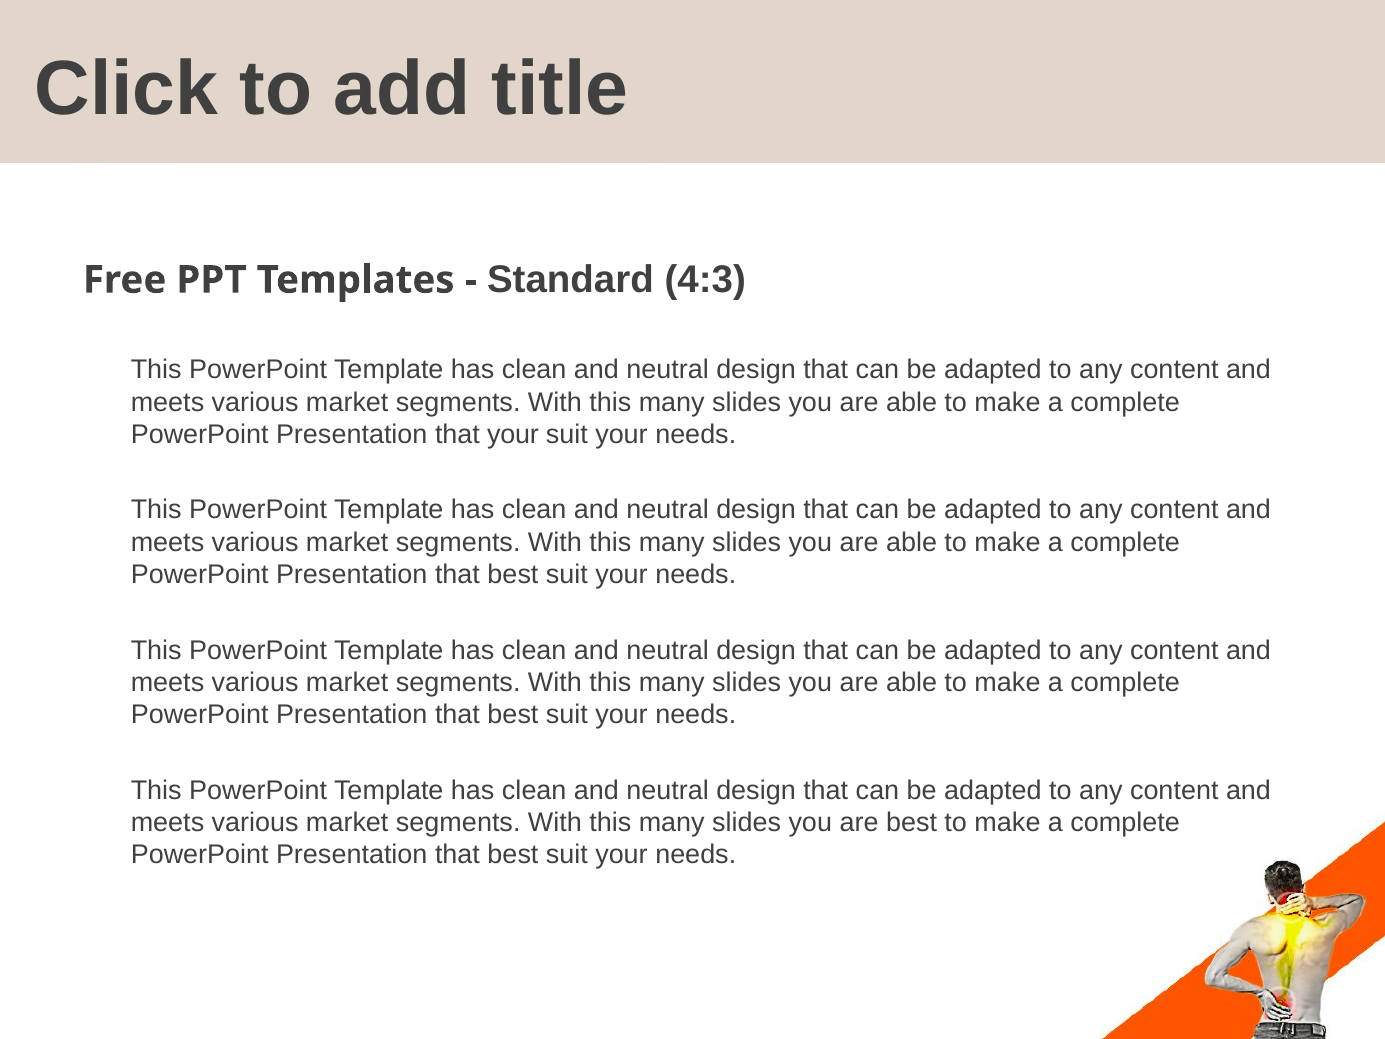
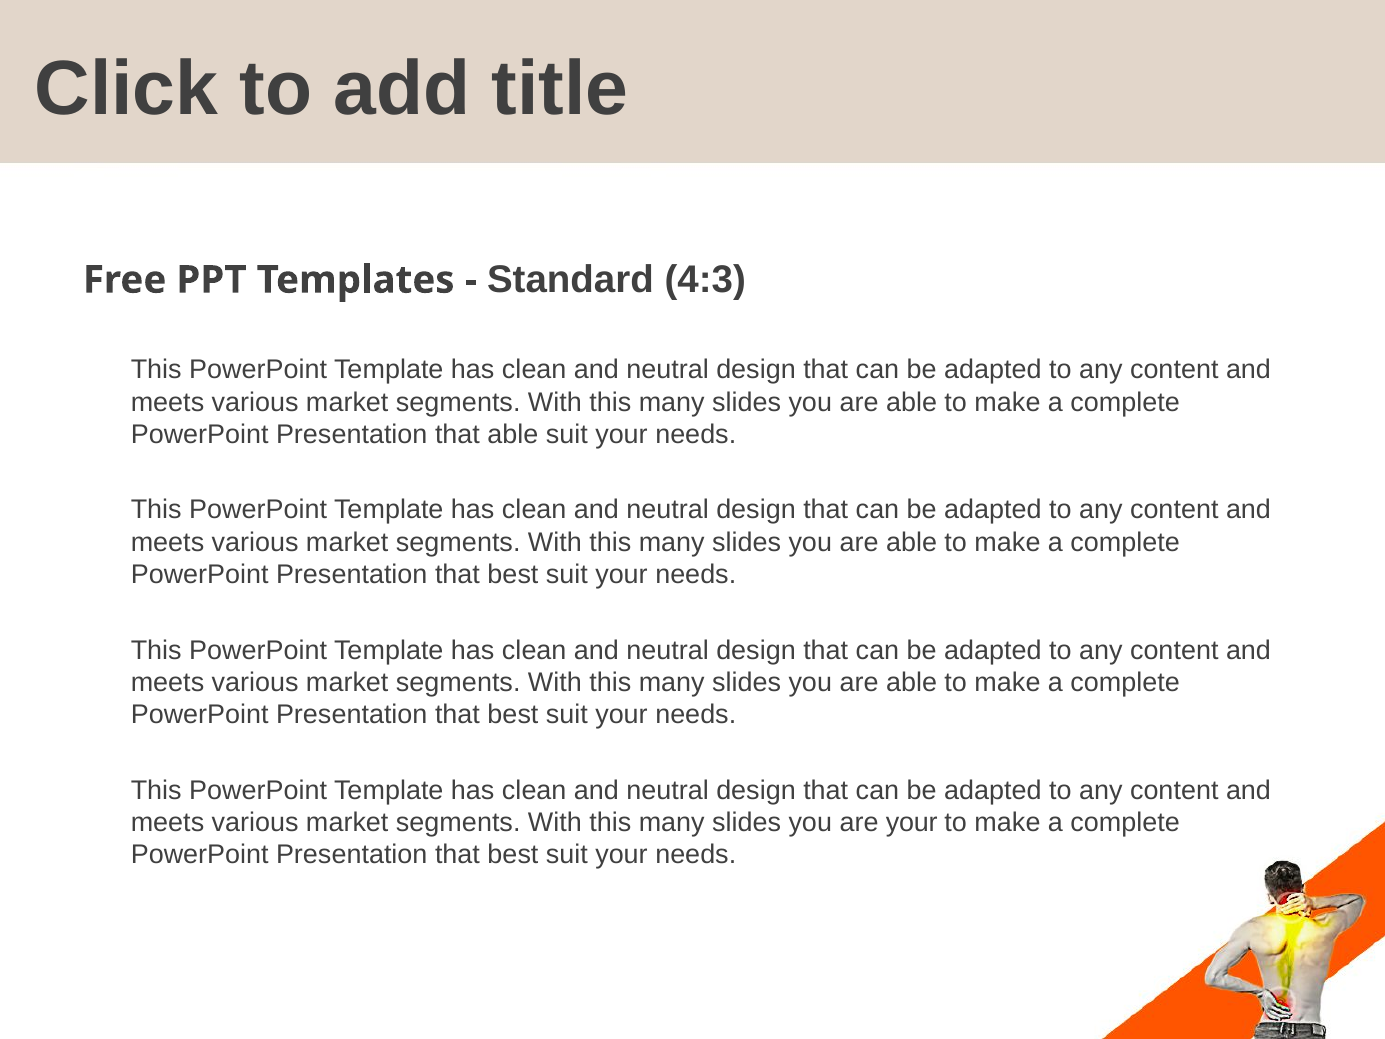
that your: your -> able
are best: best -> your
